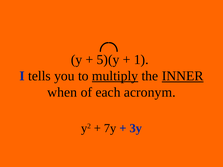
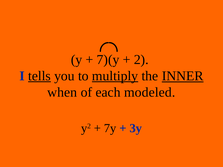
5)(y: 5)(y -> 7)(y
1: 1 -> 2
tells underline: none -> present
acronym: acronym -> modeled
